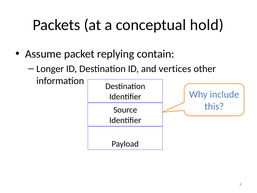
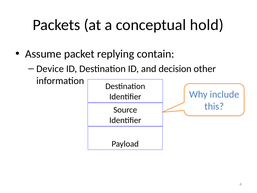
Longer: Longer -> Device
vertices: vertices -> decision
